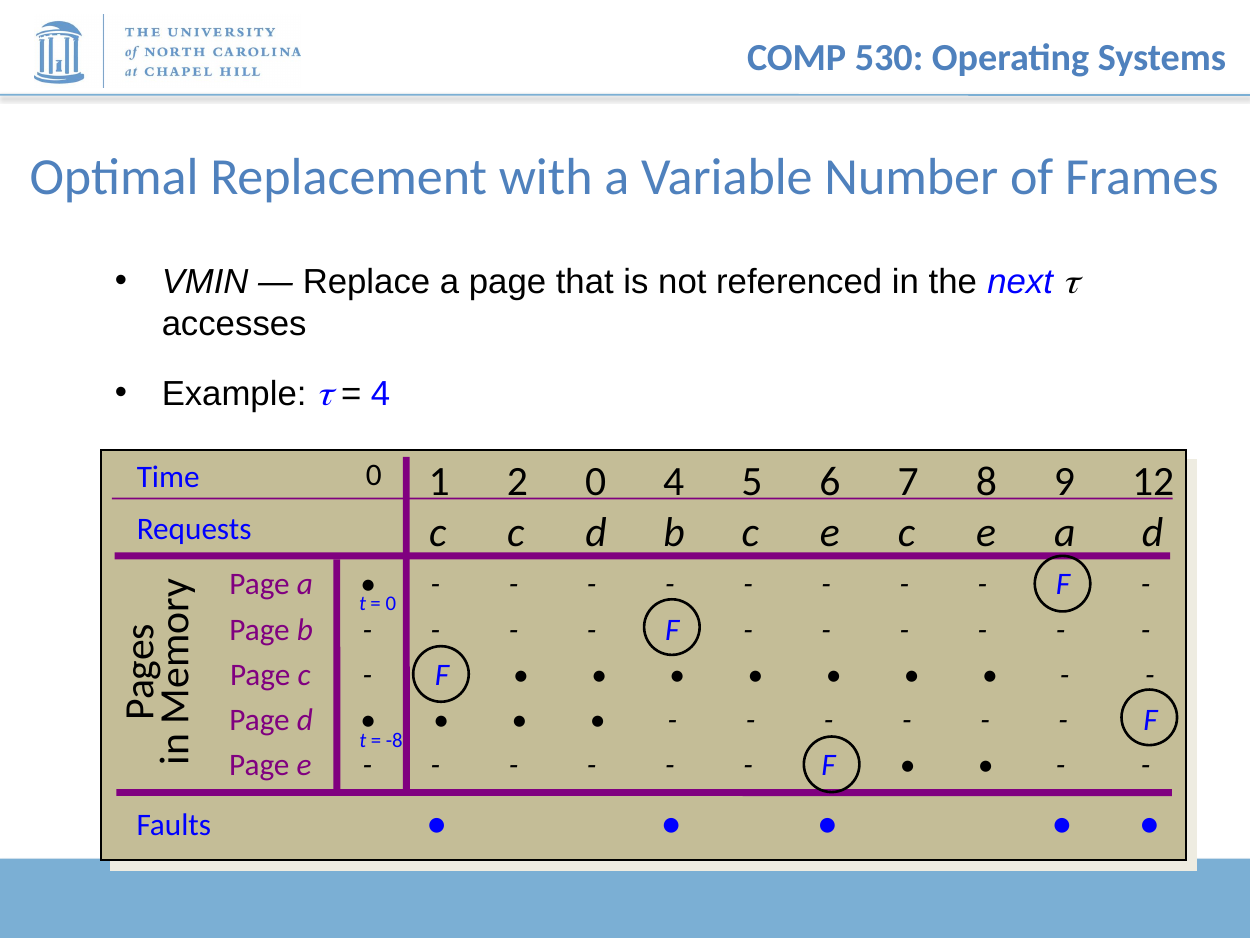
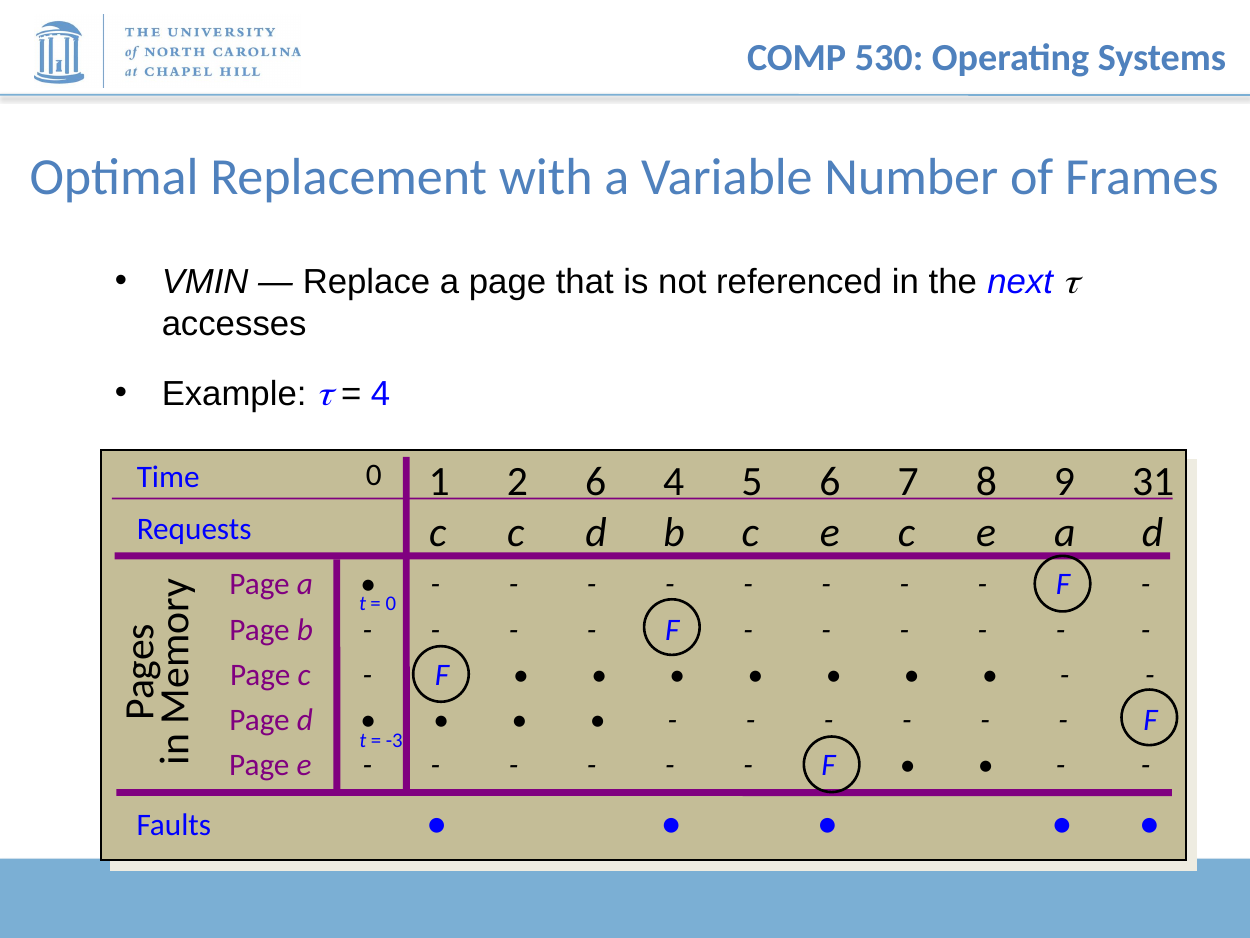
2 0: 0 -> 6
12: 12 -> 31
-8: -8 -> -3
